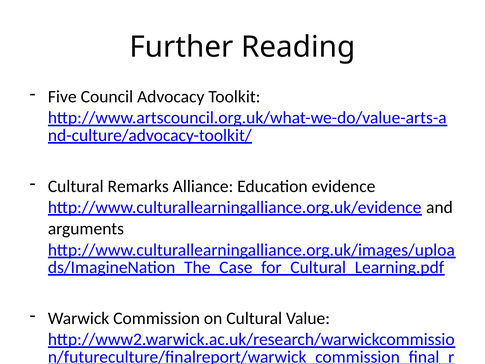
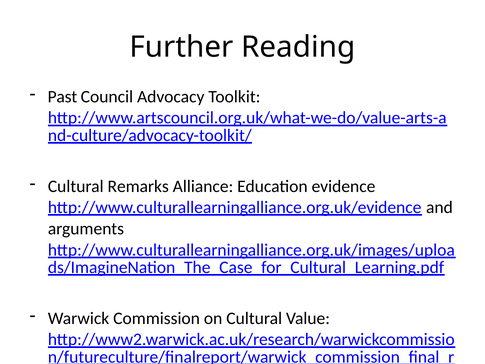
Five: Five -> Past
